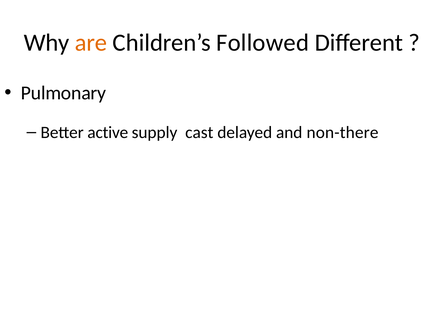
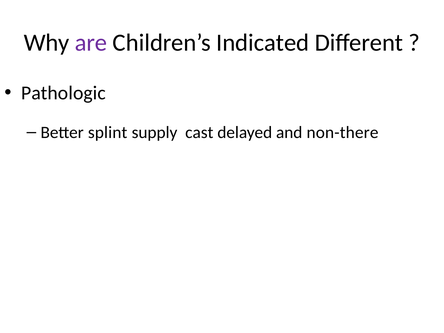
are colour: orange -> purple
Followed: Followed -> Indicated
Pulmonary: Pulmonary -> Pathologic
active: active -> splint
